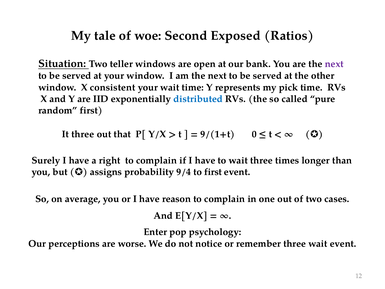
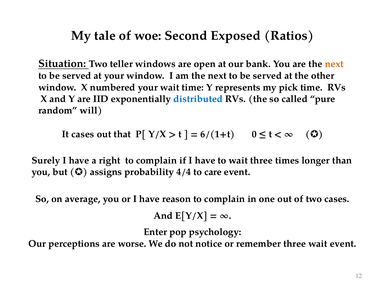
next at (334, 64) colour: purple -> orange
consistent: consistent -> numbered
random first: first -> will
It three: three -> cases
9/(1+t: 9/(1+t -> 6/(1+t
9/4: 9/4 -> 4/4
to first: first -> care
